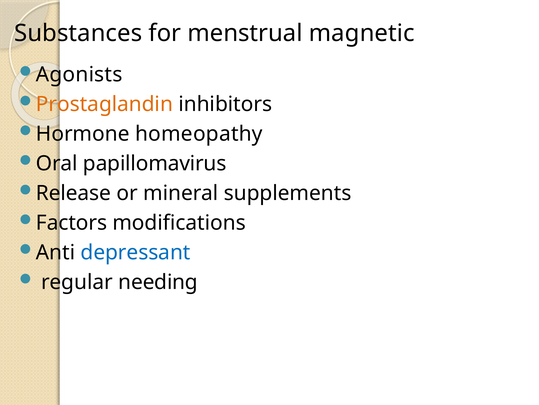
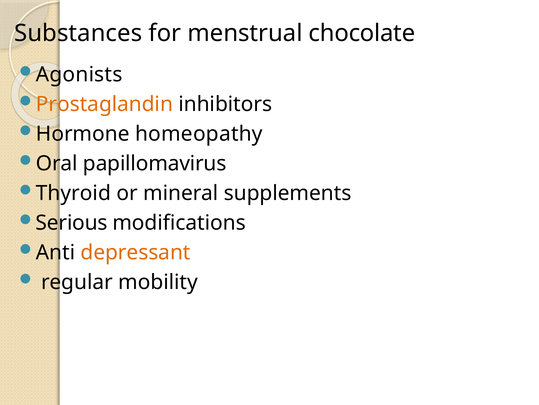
magnetic: magnetic -> chocolate
Release: Release -> Thyroid
Factors: Factors -> Serious
depressant colour: blue -> orange
needing: needing -> mobility
